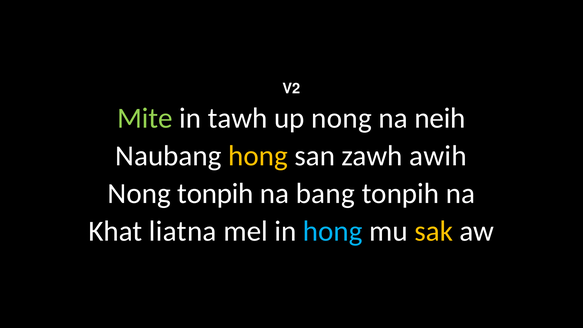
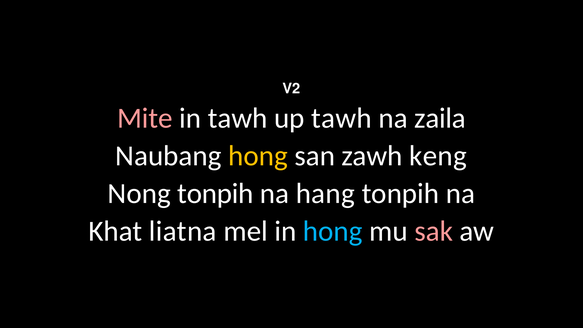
Mite colour: light green -> pink
up nong: nong -> tawh
neih: neih -> zaila
awih: awih -> keng
bang: bang -> hang
sak colour: yellow -> pink
